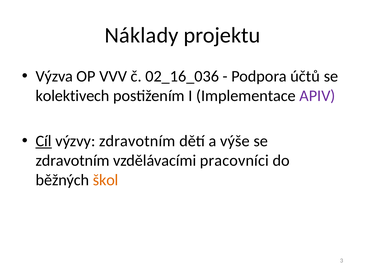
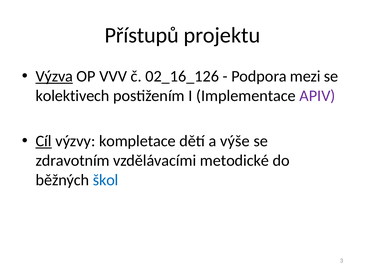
Náklady: Náklady -> Přístupů
Výzva underline: none -> present
02_16_036: 02_16_036 -> 02_16_126
účtů: účtů -> mezi
výzvy zdravotním: zdravotním -> kompletace
pracovníci: pracovníci -> metodické
škol colour: orange -> blue
